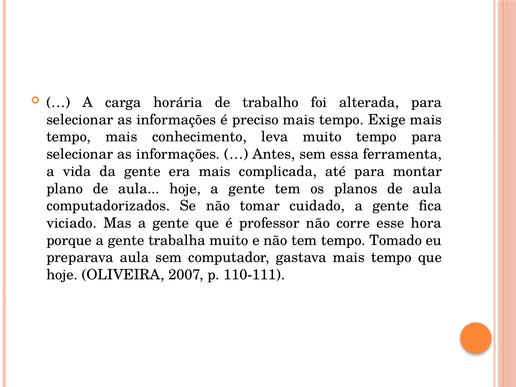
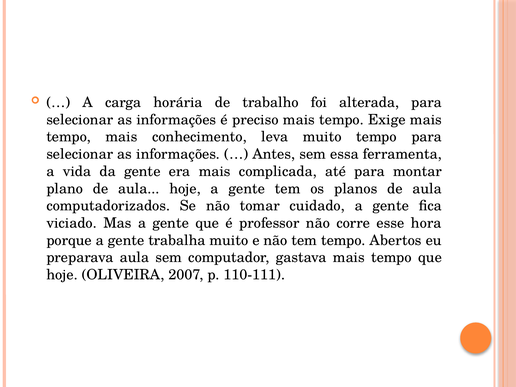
Tomado: Tomado -> Abertos
